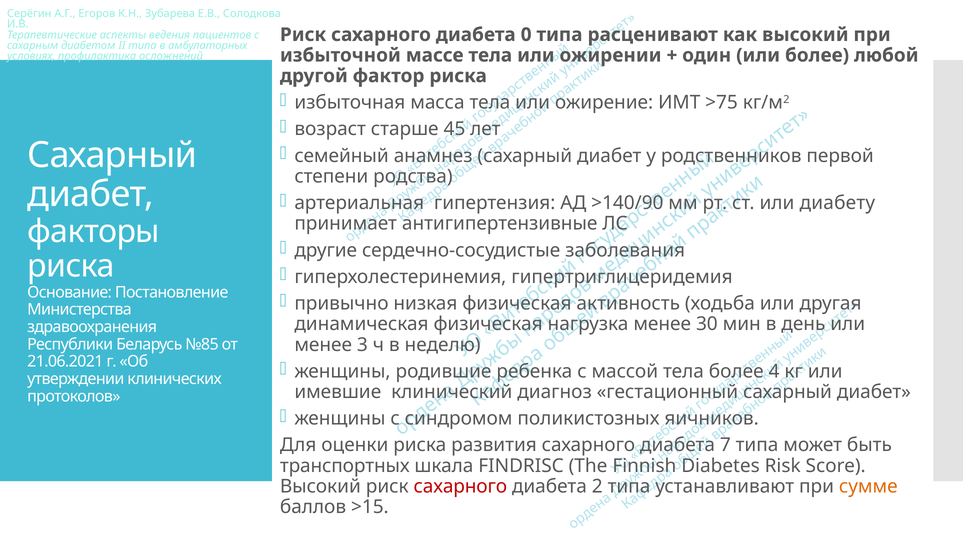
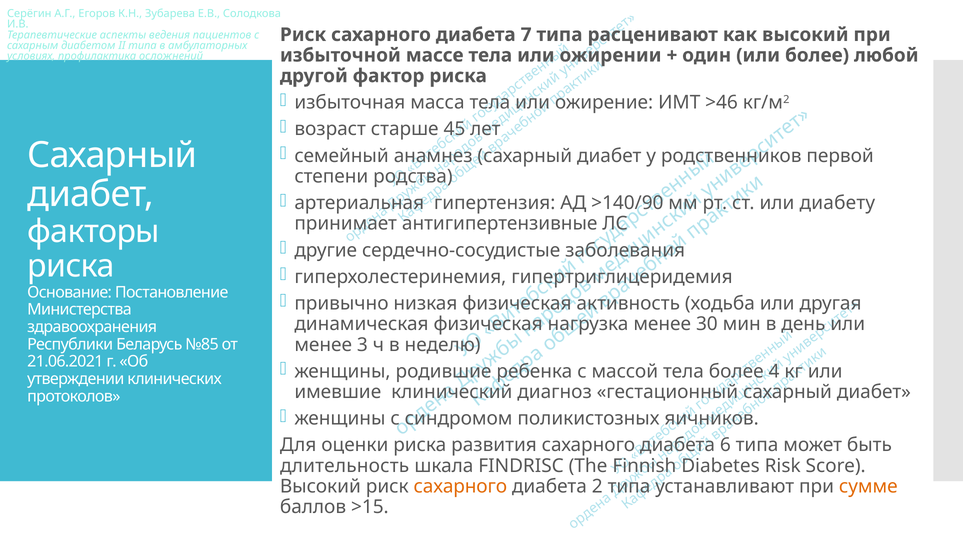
0: 0 -> 7
>75: >75 -> >46
7: 7 -> 6
транспортных: транспортных -> длительность
сахарного at (460, 486) colour: red -> orange
